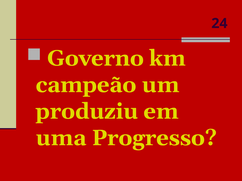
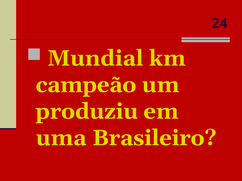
Governo: Governo -> Mundial
Progresso: Progresso -> Brasileiro
